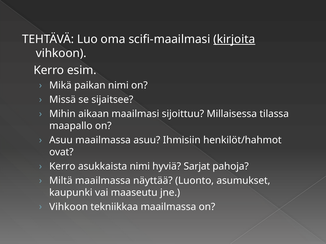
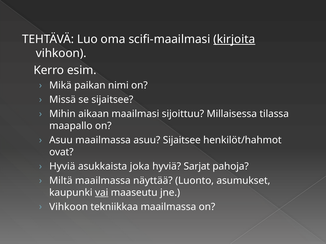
asuu Ihmisiin: Ihmisiin -> Sijaitsee
Kerro at (62, 167): Kerro -> Hyviä
asukkaista nimi: nimi -> joka
vai underline: none -> present
